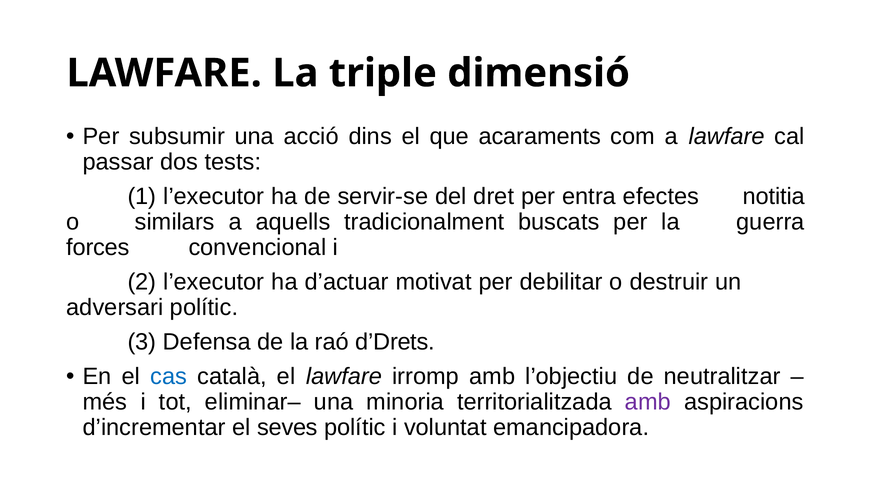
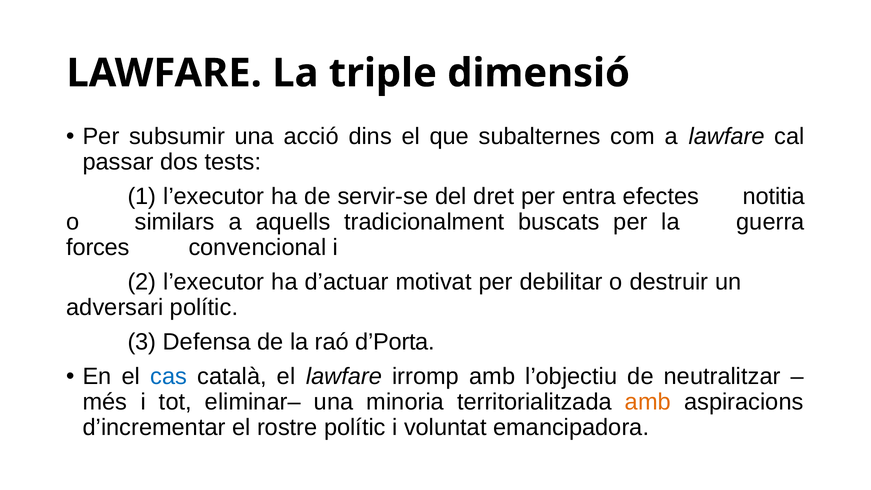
acaraments: acaraments -> subalternes
d’Drets: d’Drets -> d’Porta
amb at (648, 402) colour: purple -> orange
seves: seves -> rostre
